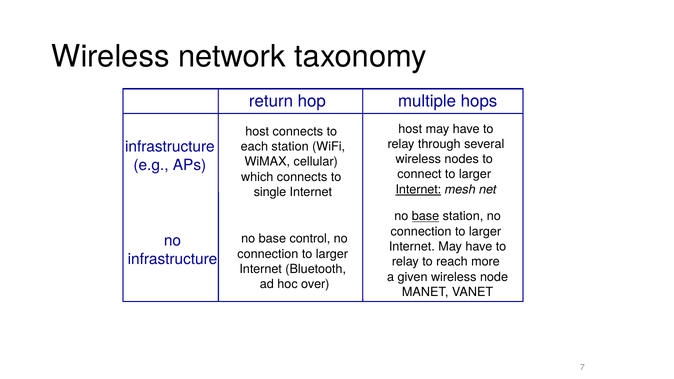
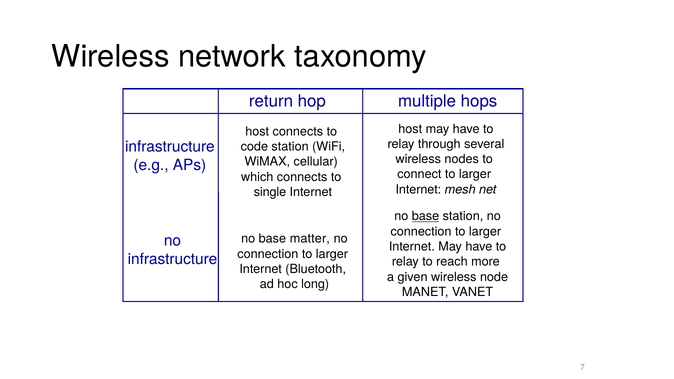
each: each -> code
Internet at (418, 190) underline: present -> none
control: control -> matter
over: over -> long
